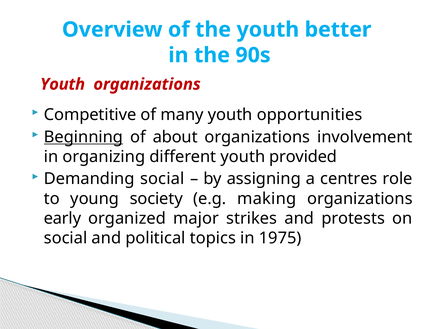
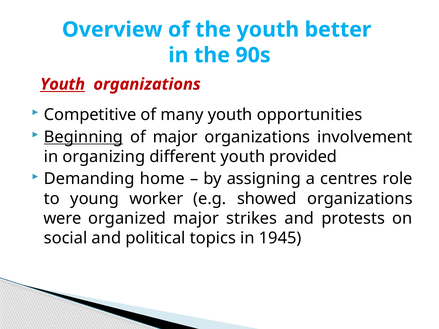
Youth at (63, 84) underline: none -> present
of about: about -> major
Demanding social: social -> home
society: society -> worker
making: making -> showed
early: early -> were
1975: 1975 -> 1945
